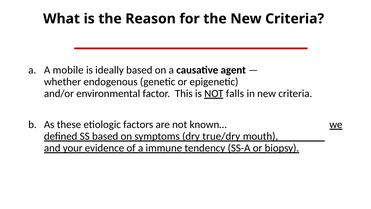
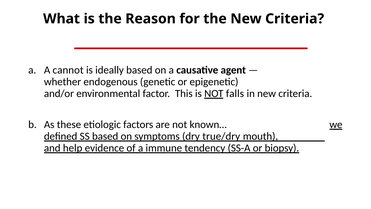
mobile: mobile -> cannot
your: your -> help
